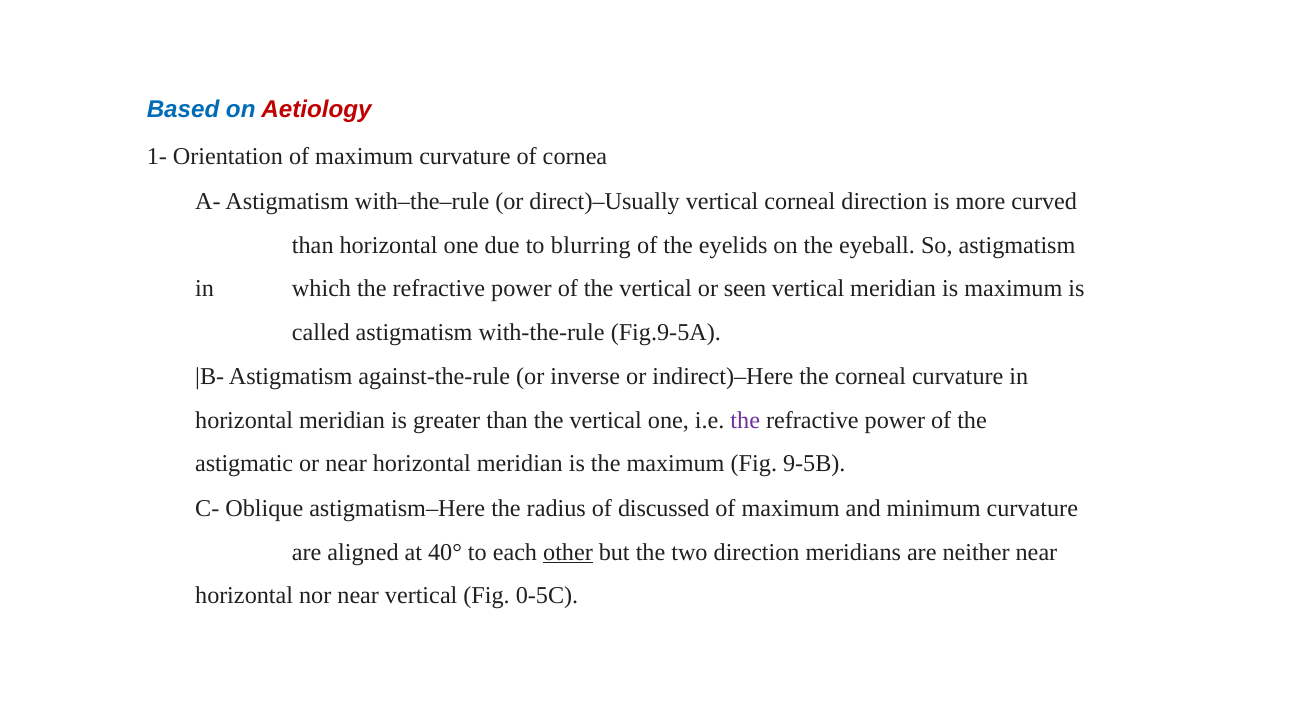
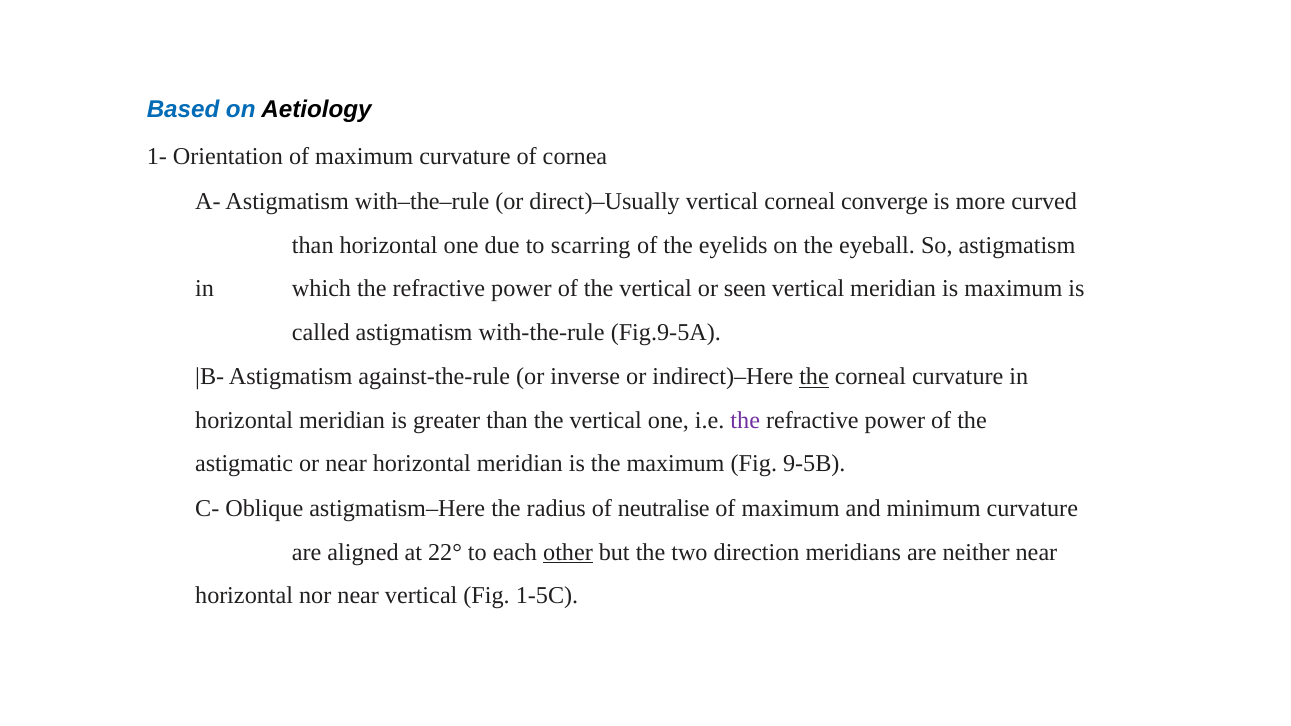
Aetiology colour: red -> black
corneal direction: direction -> converge
blurring: blurring -> scarring
the at (814, 377) underline: none -> present
discussed: discussed -> neutralise
40°: 40° -> 22°
0-5C: 0-5C -> 1-5C
